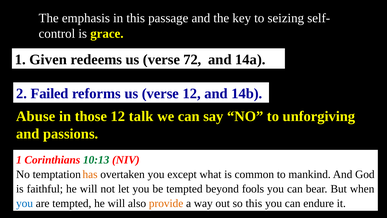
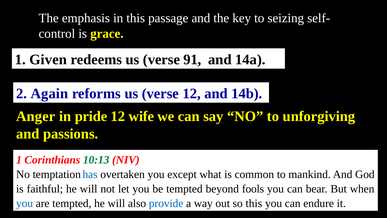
72: 72 -> 91
Failed: Failed -> Again
Abuse: Abuse -> Anger
those: those -> pride
talk: talk -> wife
has colour: orange -> blue
provide colour: orange -> blue
